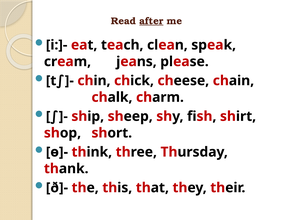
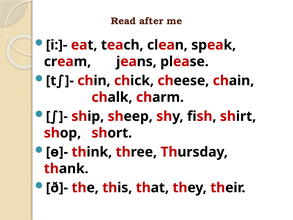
after underline: present -> none
